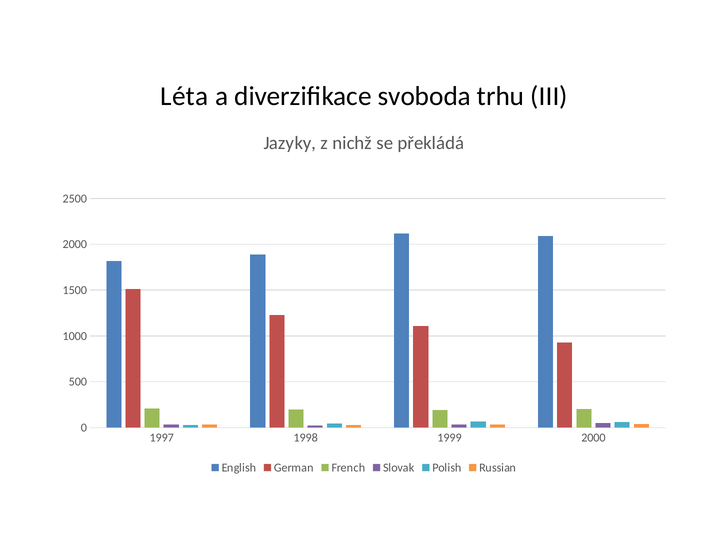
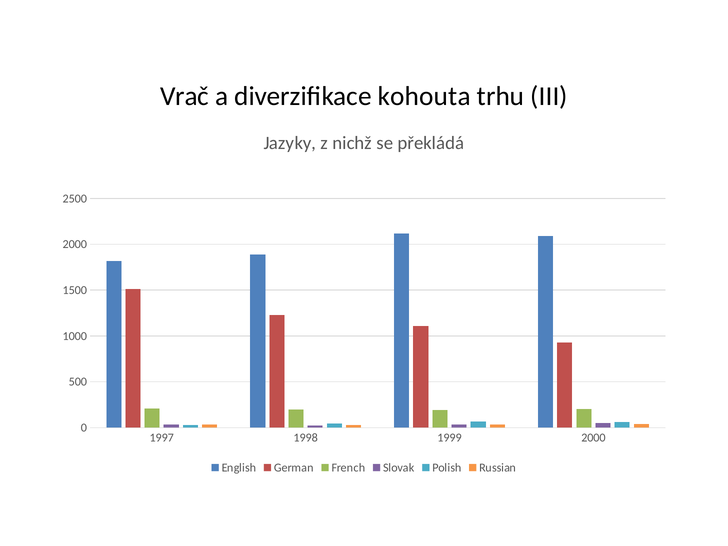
Léta: Léta -> Vrač
svoboda: svoboda -> kohouta
